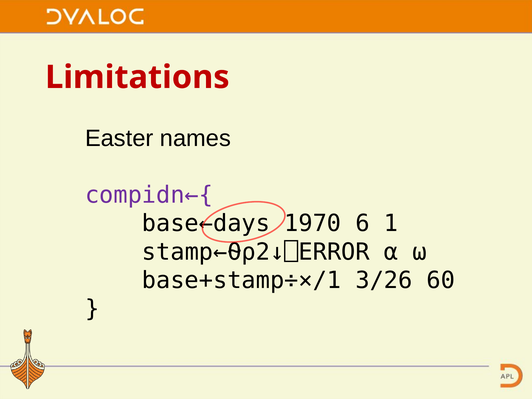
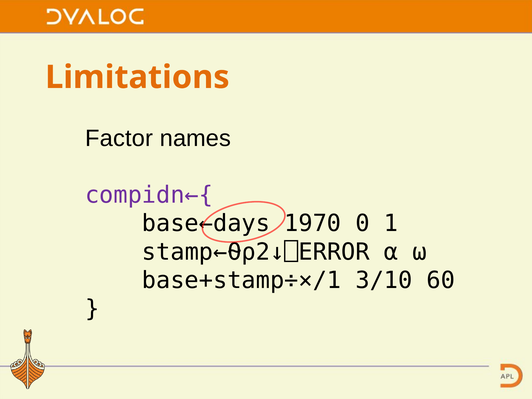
Limitations colour: red -> orange
Easter: Easter -> Factor
6: 6 -> 0
3/26: 3/26 -> 3/10
